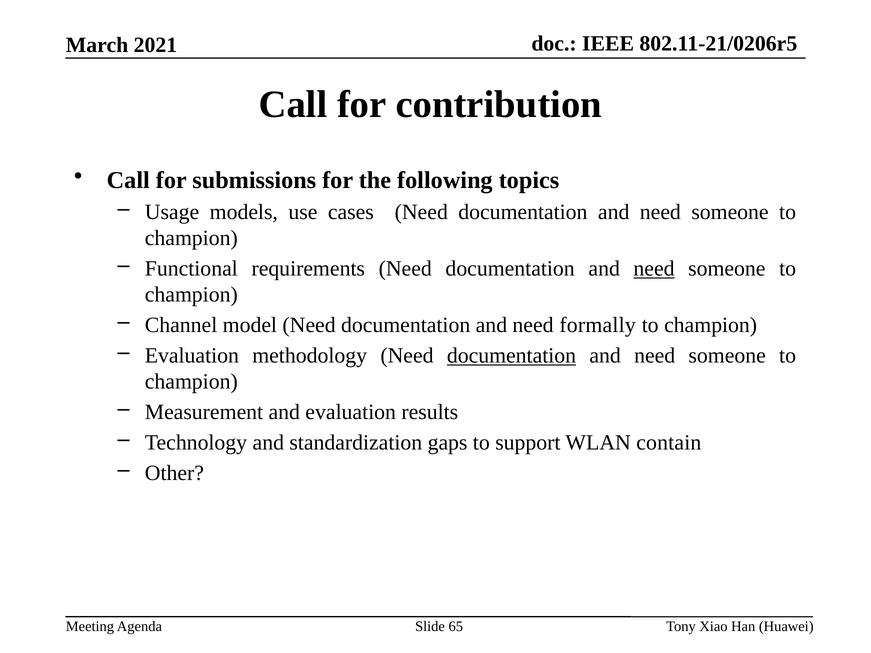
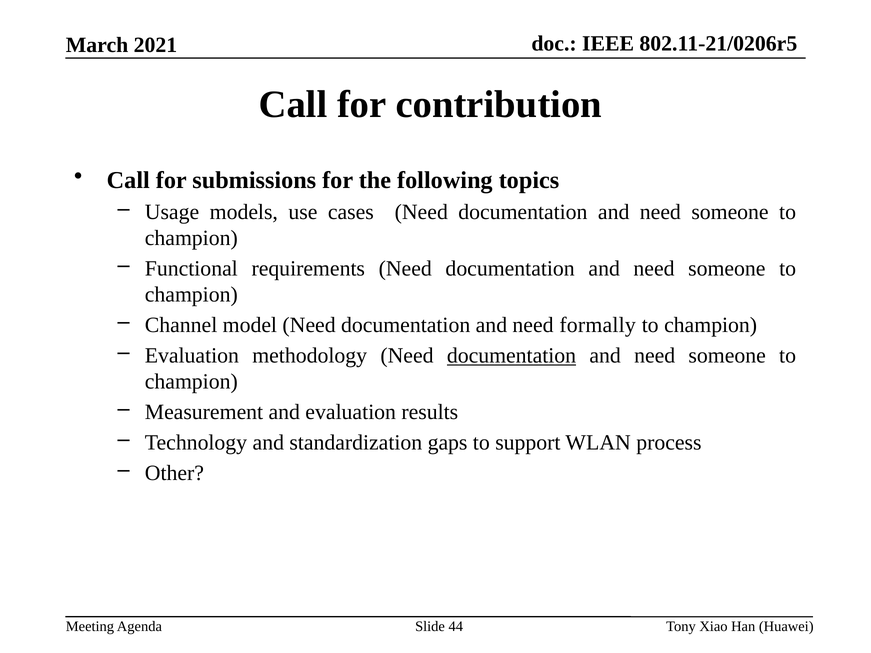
need at (654, 269) underline: present -> none
contain: contain -> process
65: 65 -> 44
